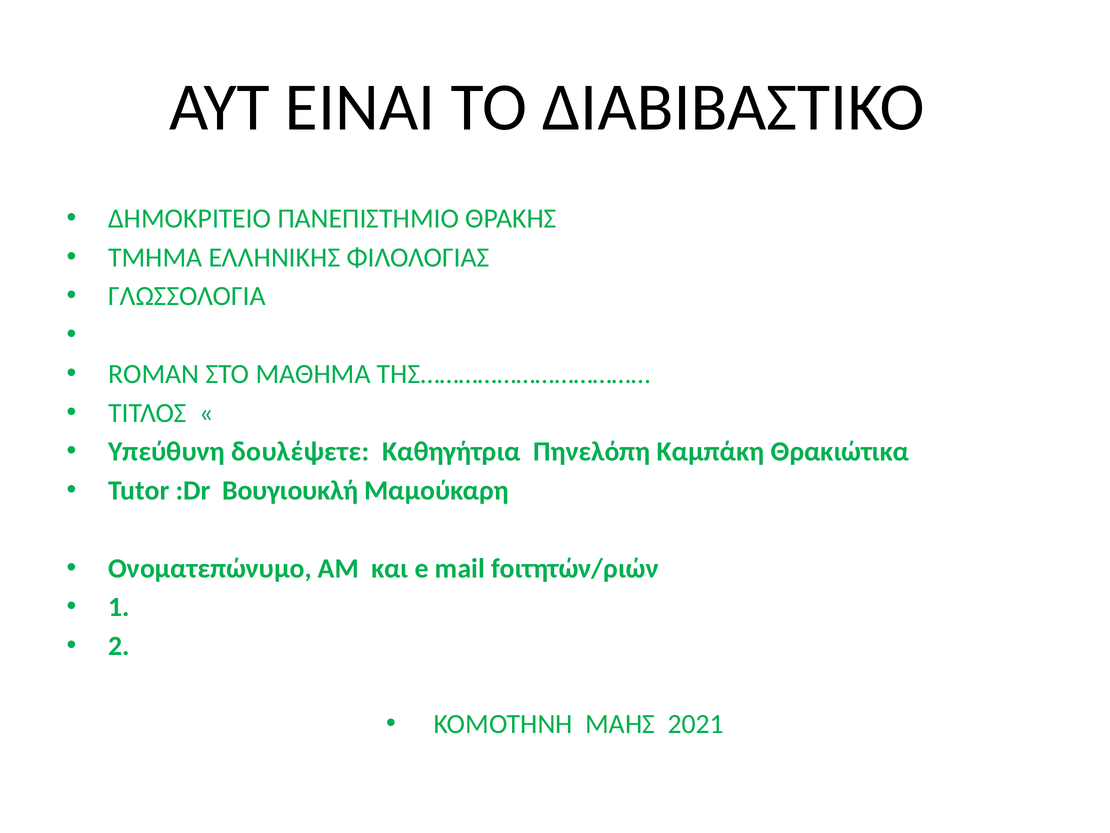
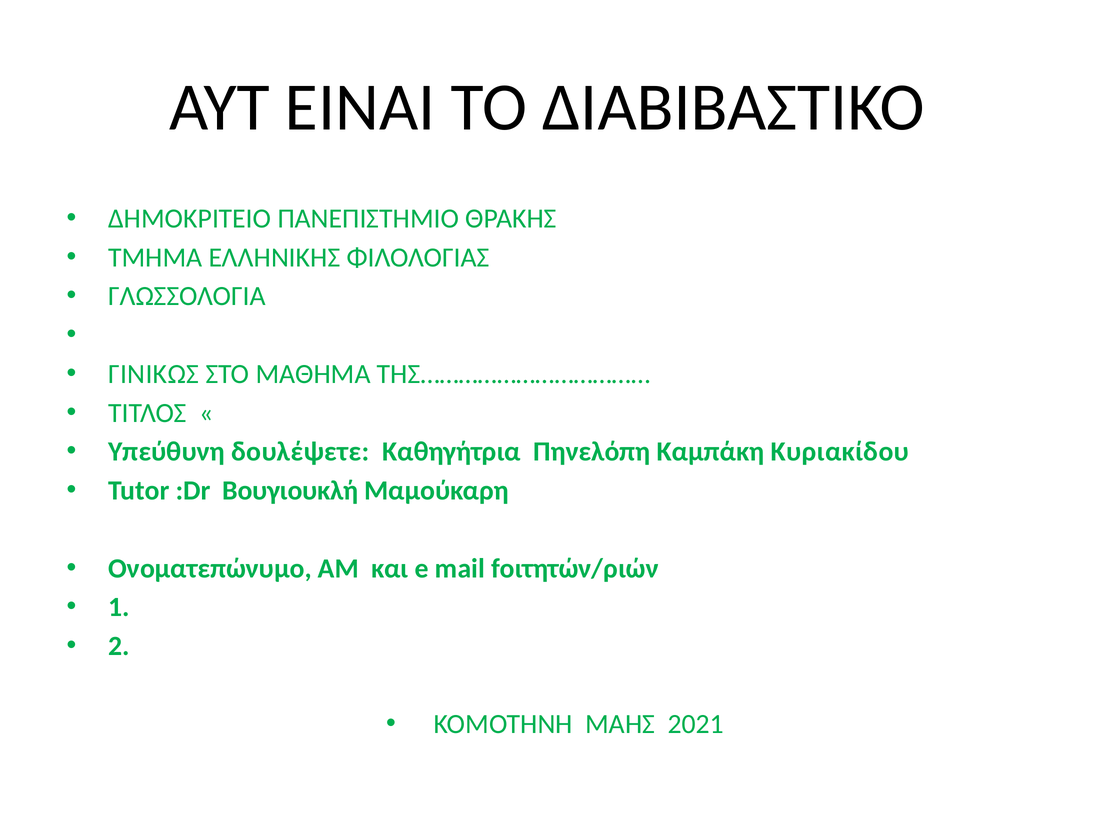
ROMAN: ROMAN -> ΓΙΝΙΚΩΣ
Θρακιώτικα: Θρακιώτικα -> Κυριακίδου
